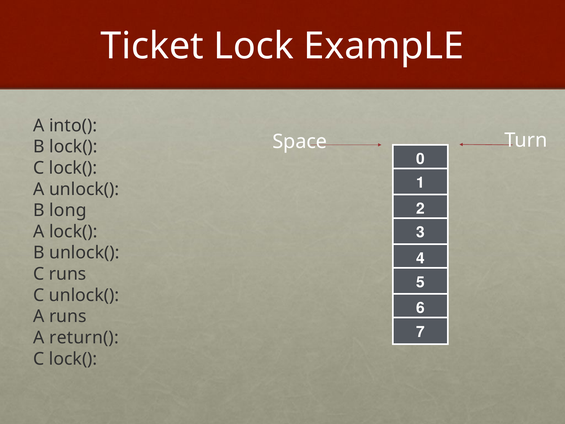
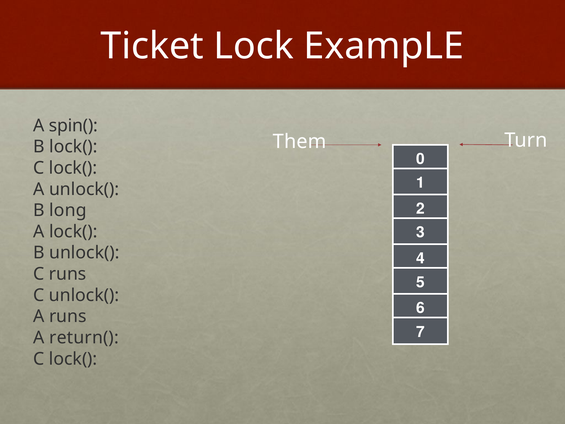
into(: into( -> spin(
Space: Space -> Them
